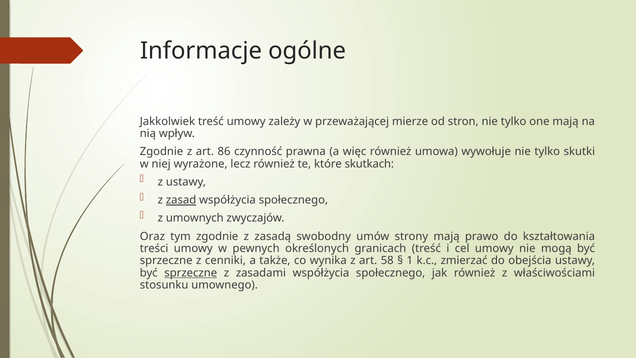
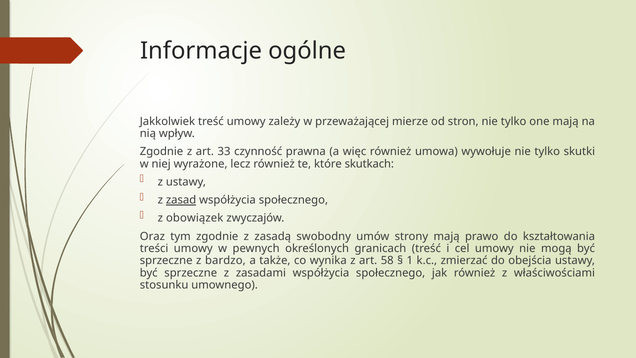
86: 86 -> 33
umownych: umownych -> obowiązek
cenniki: cenniki -> bardzo
sprzeczne at (191, 273) underline: present -> none
